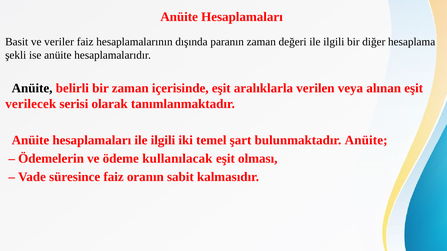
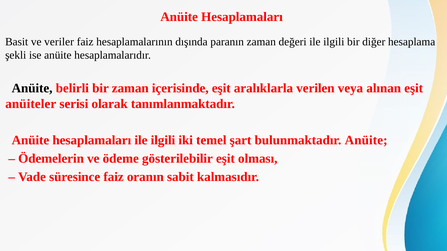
verilecek: verilecek -> anüiteler
kullanılacak: kullanılacak -> gösterilebilir
